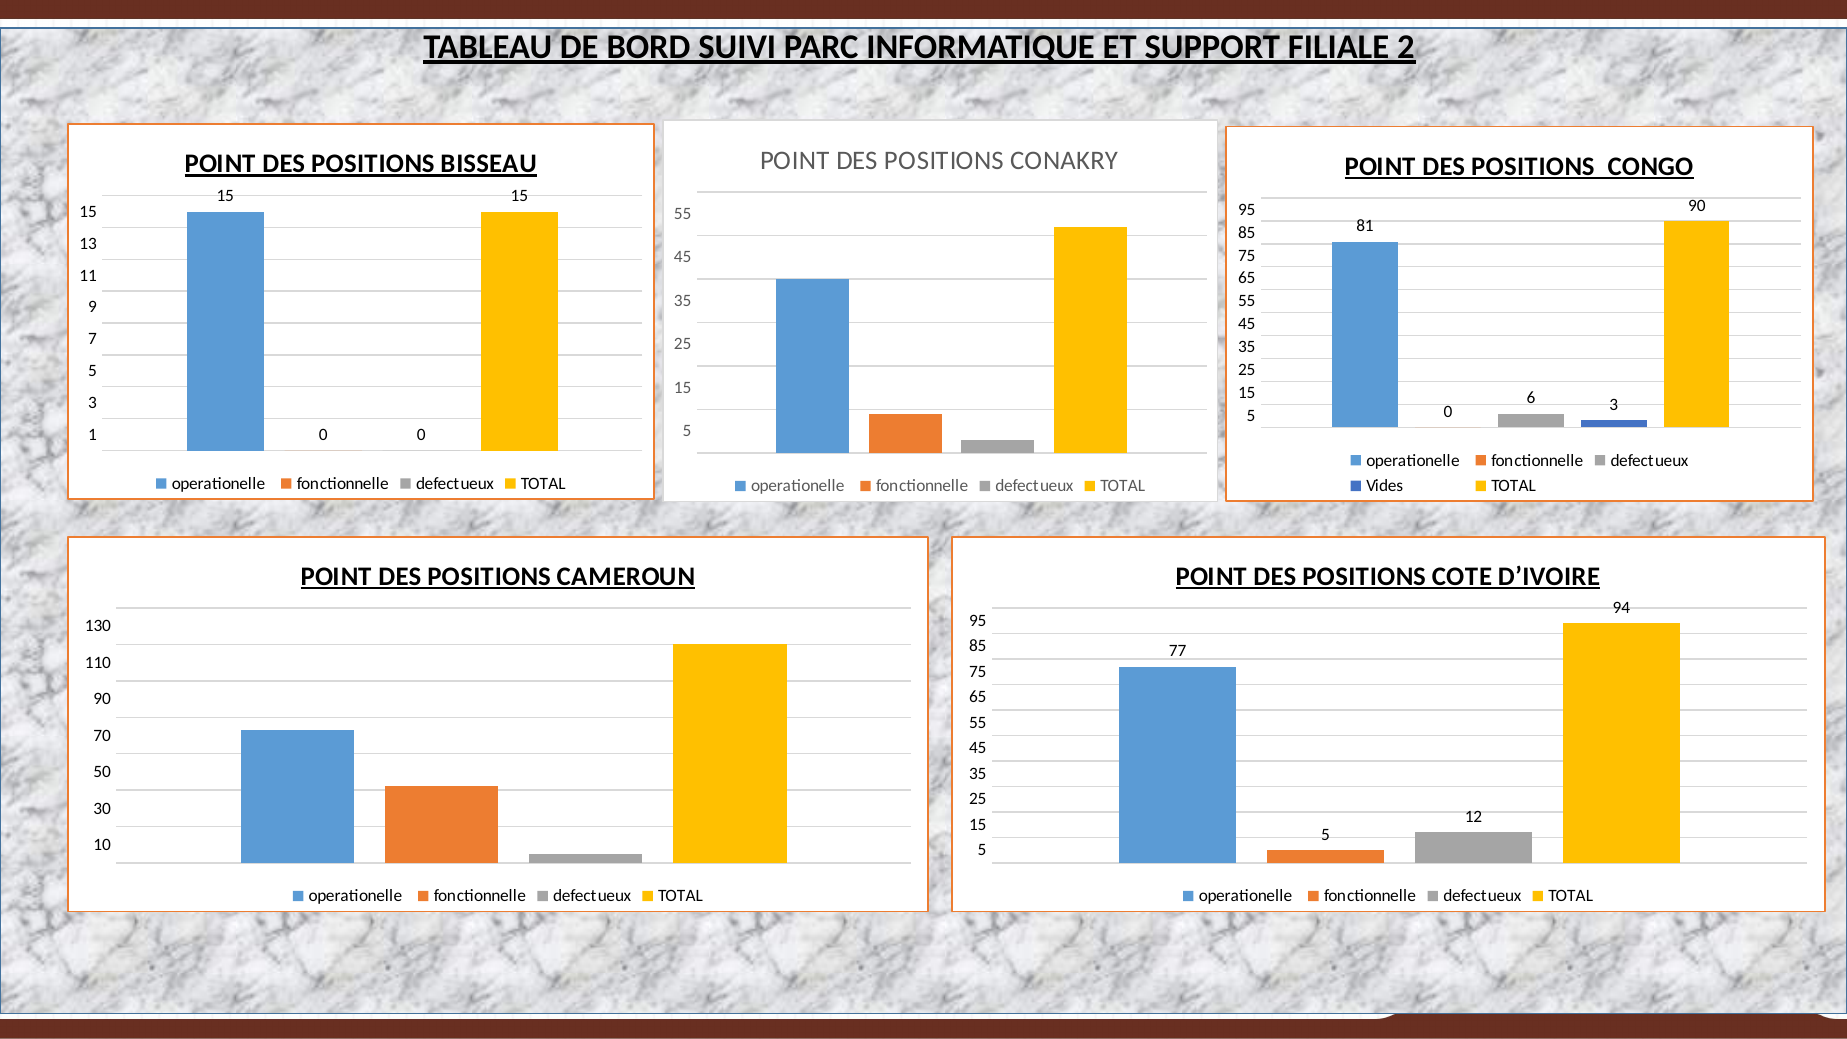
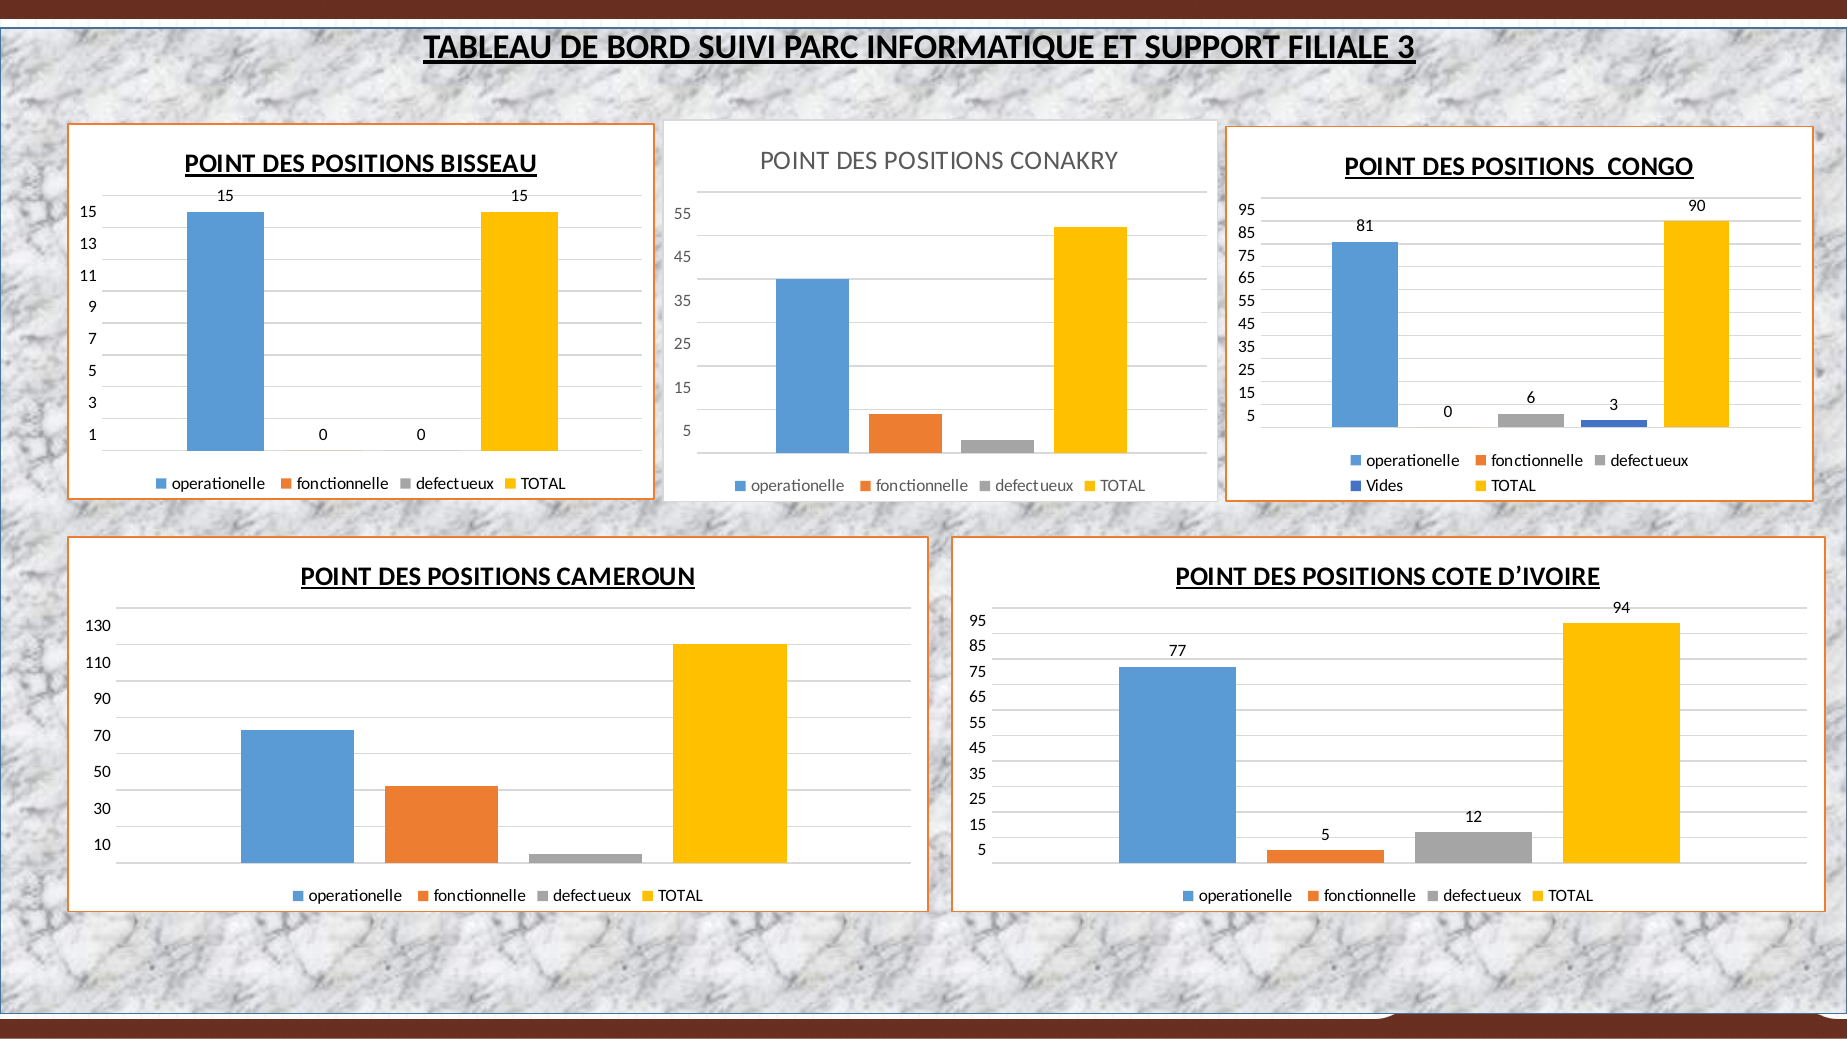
FILIALE 2: 2 -> 3
